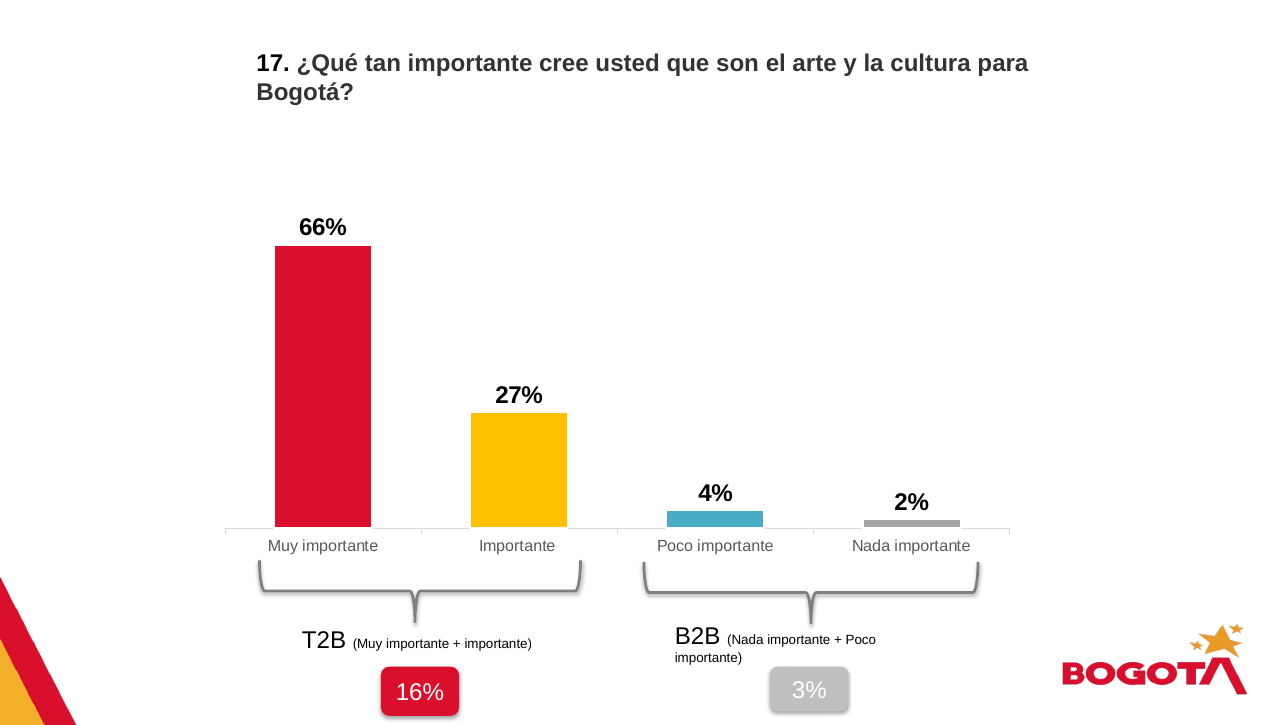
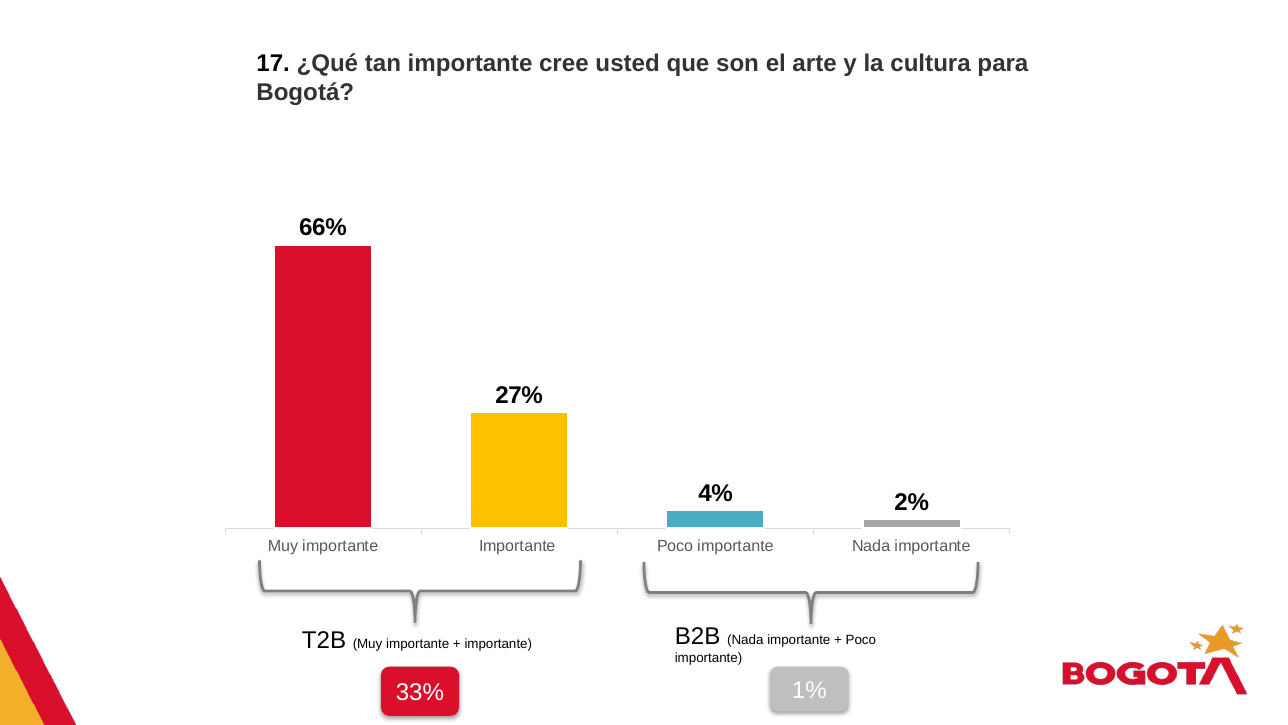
3%: 3% -> 1%
16%: 16% -> 33%
